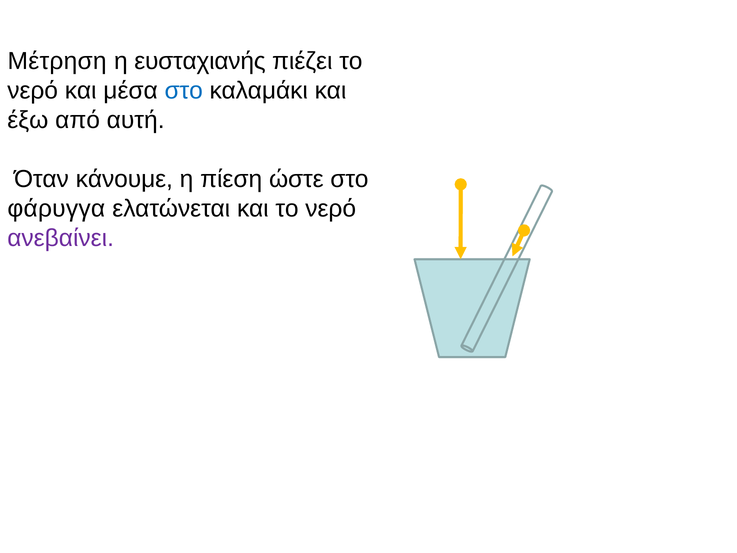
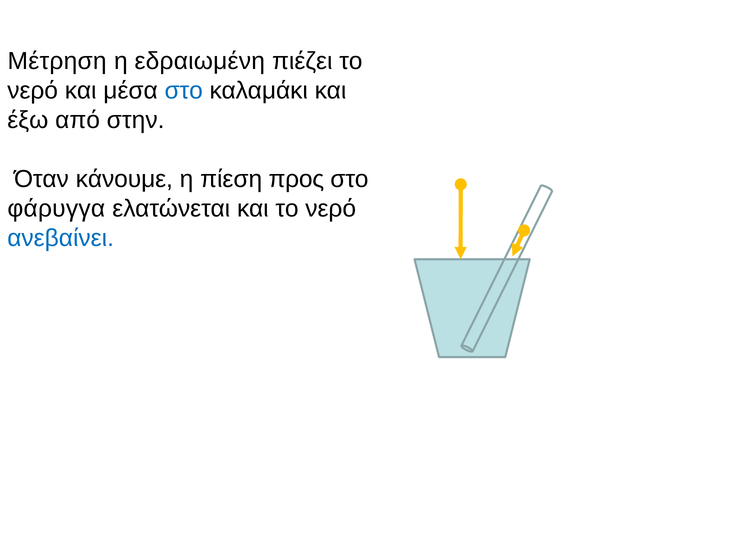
ευσταχιανής: ευσταχιανής -> εδραιωμένη
αυτή: αυτή -> στην
ώστε: ώστε -> προς
ανεβαίνει colour: purple -> blue
